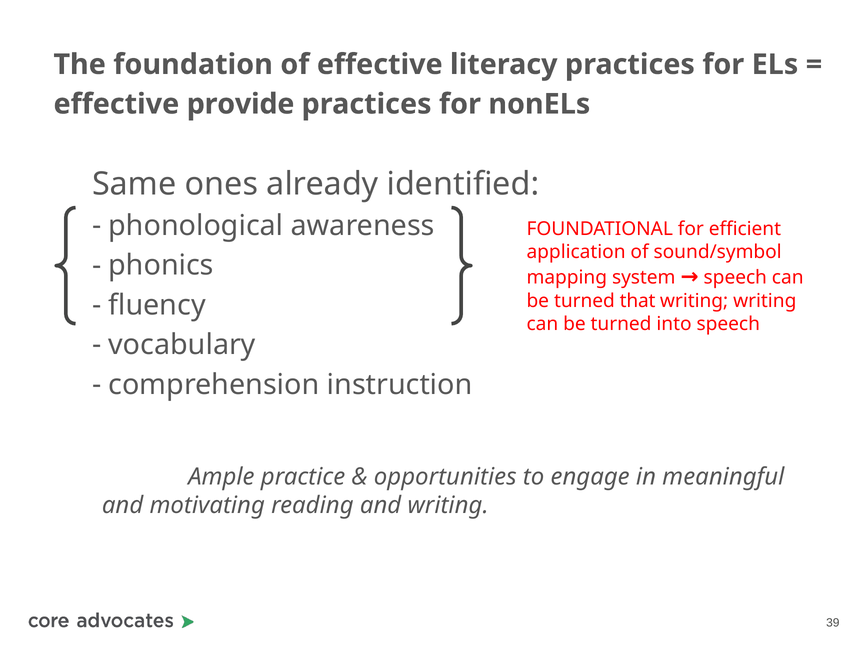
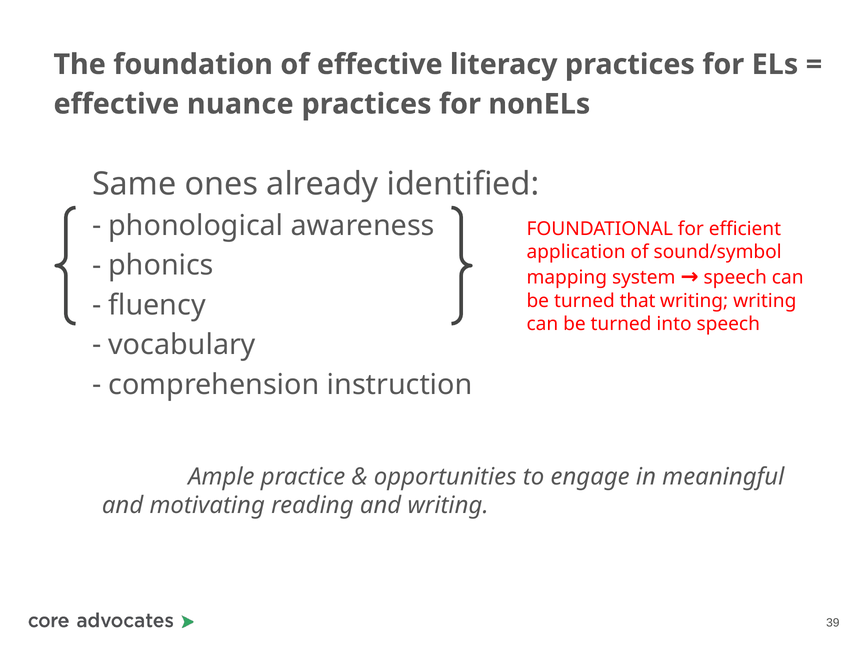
provide: provide -> nuance
